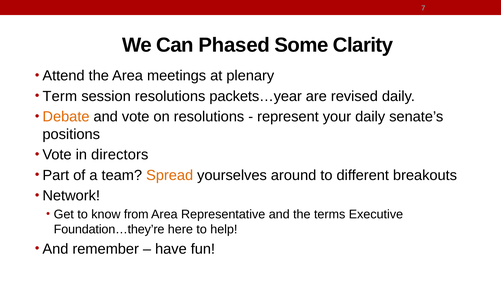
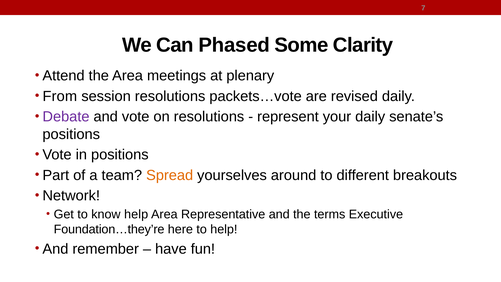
Term: Term -> From
packets…year: packets…year -> packets…vote
Debate colour: orange -> purple
in directors: directors -> positions
know from: from -> help
